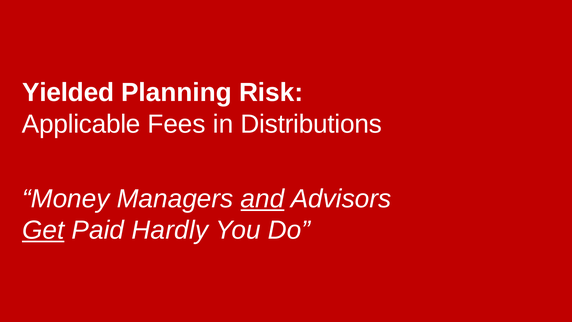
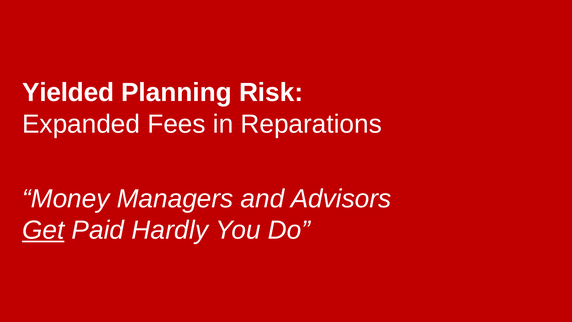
Applicable: Applicable -> Expanded
Distributions: Distributions -> Reparations
and underline: present -> none
